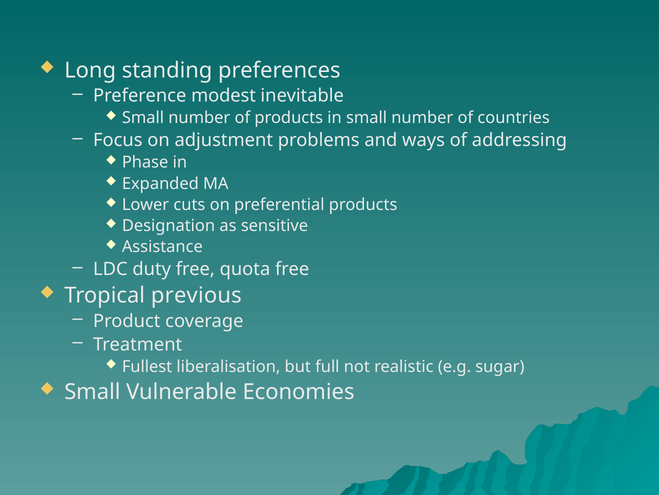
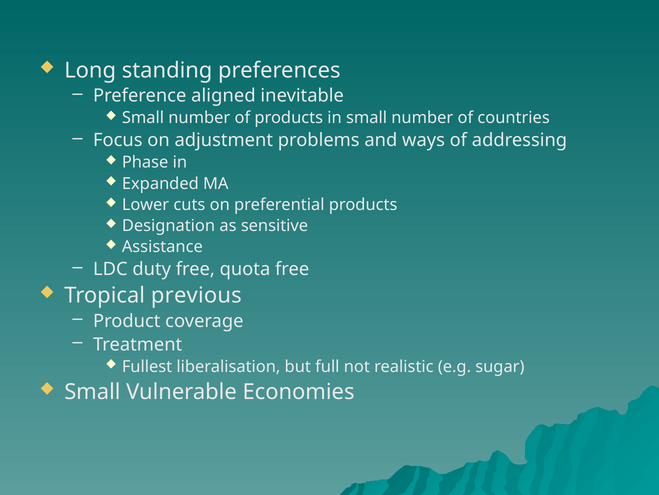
modest: modest -> aligned
